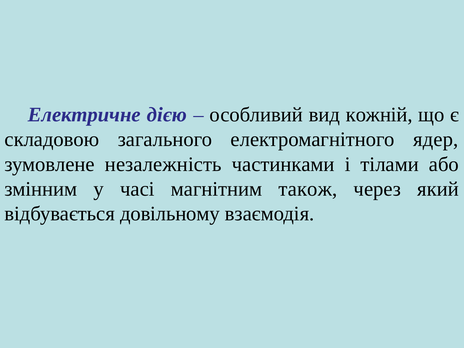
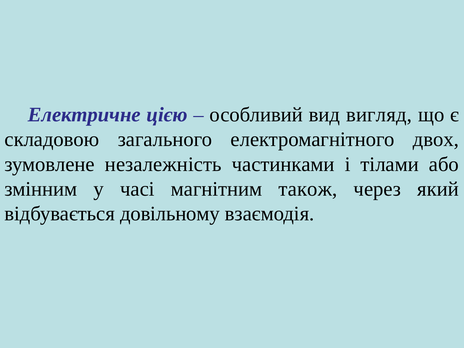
дією: дією -> цією
кожній: кожній -> вигляд
ядер: ядер -> двох
